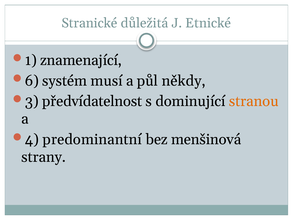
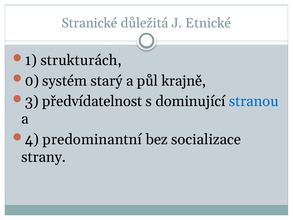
znamenající: znamenající -> strukturách
6: 6 -> 0
musí: musí -> starý
někdy: někdy -> krajně
stranou colour: orange -> blue
menšinová: menšinová -> socializace
